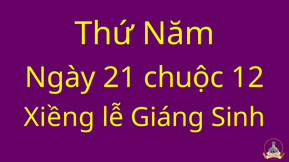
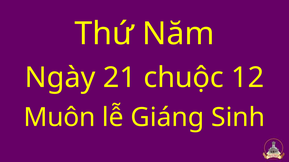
Xiềng: Xiềng -> Muôn
